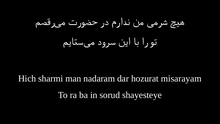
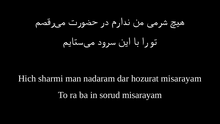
sorud shayesteye: shayesteye -> misarayam
